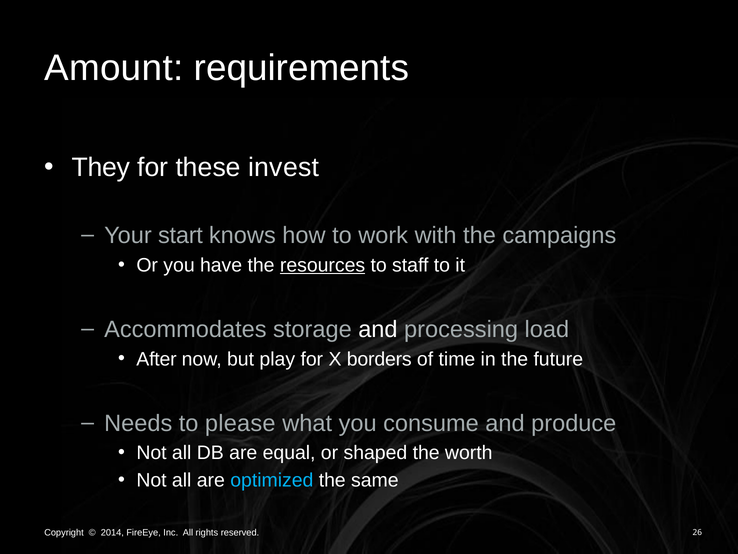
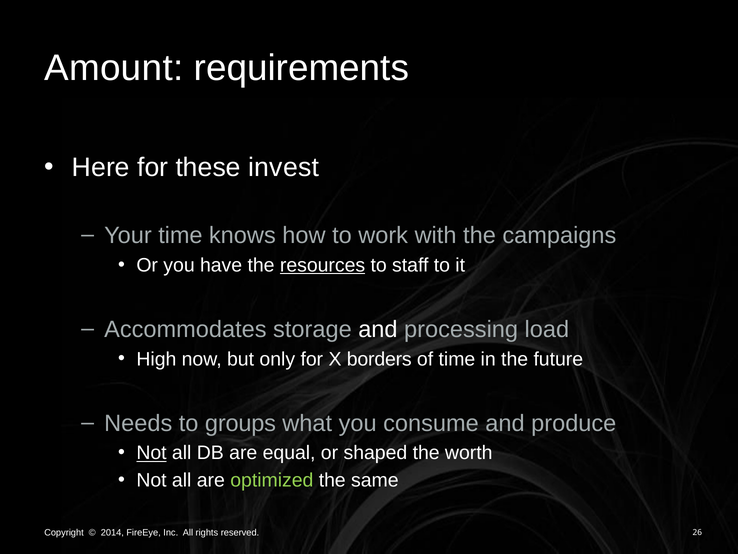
They: They -> Here
Your start: start -> time
After: After -> High
play: play -> only
please: please -> groups
Not at (152, 453) underline: none -> present
optimized colour: light blue -> light green
